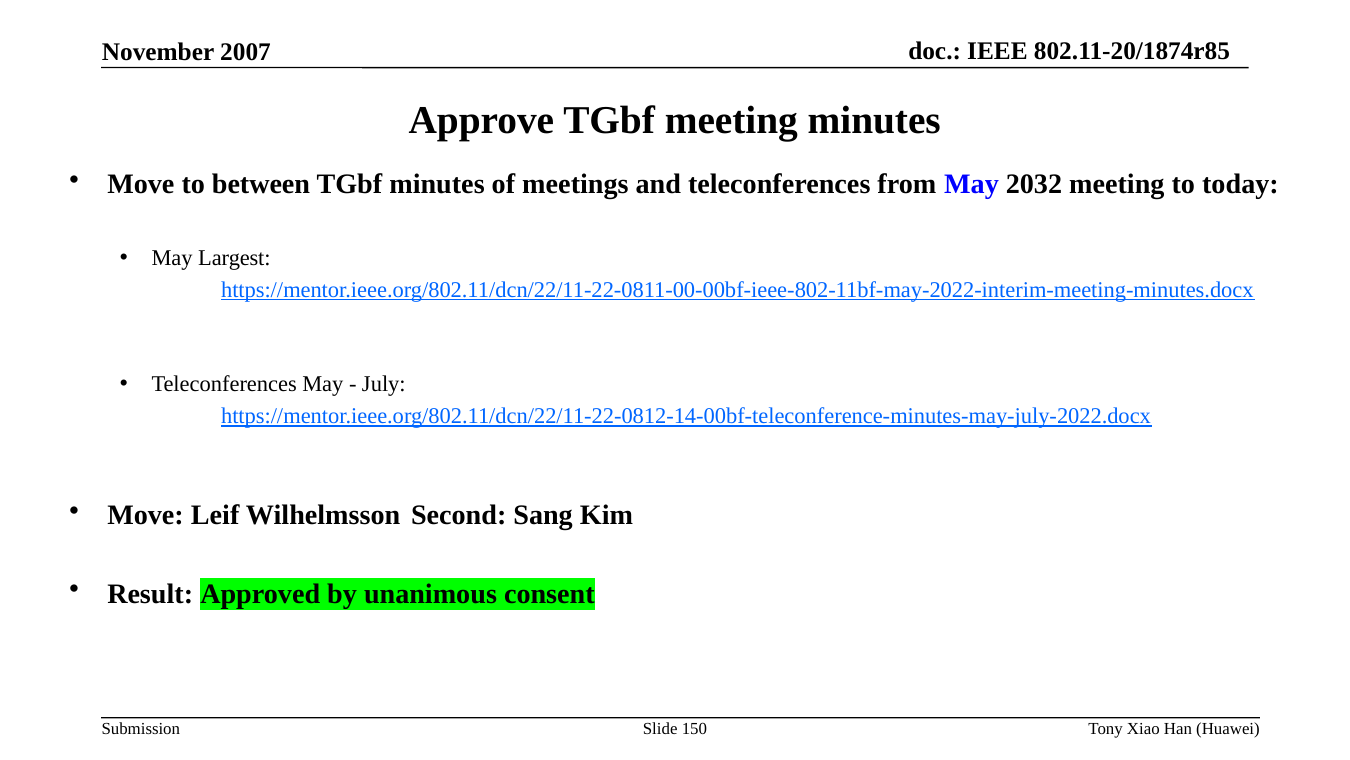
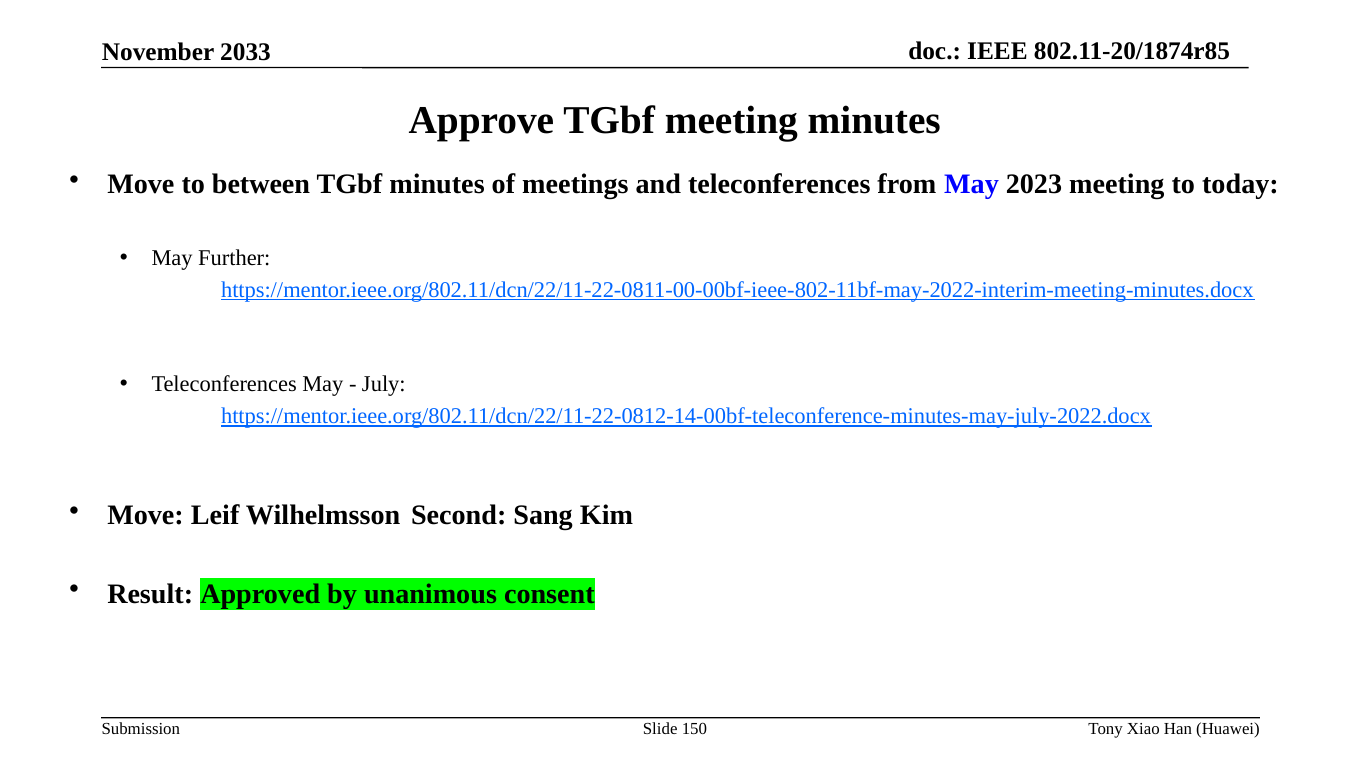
2007: 2007 -> 2033
2032: 2032 -> 2023
Largest: Largest -> Further
